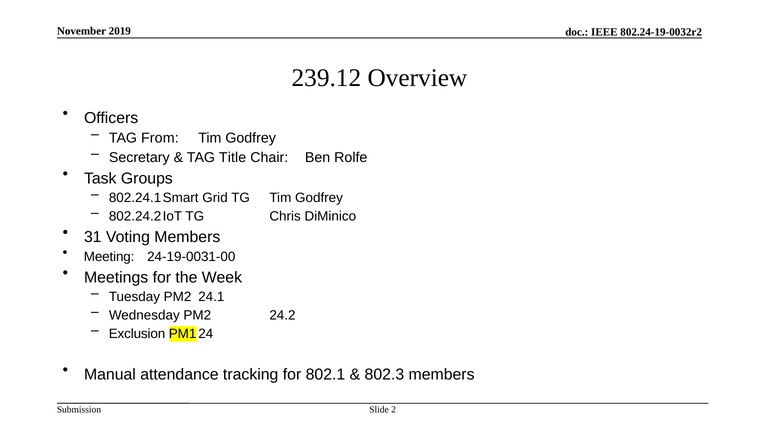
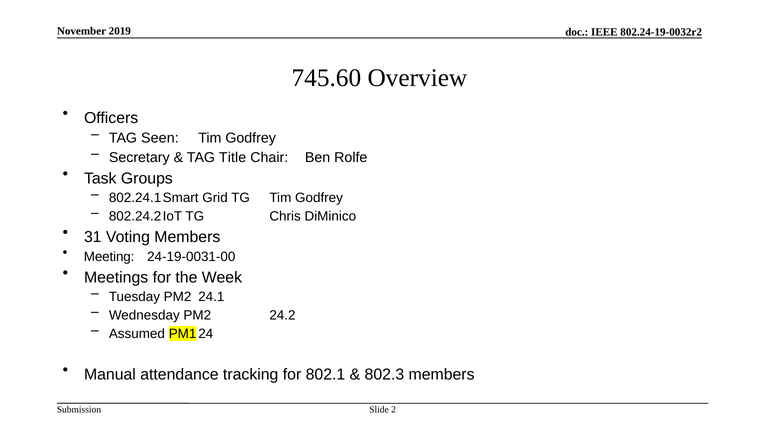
239.12: 239.12 -> 745.60
From: From -> Seen
Exclusion: Exclusion -> Assumed
